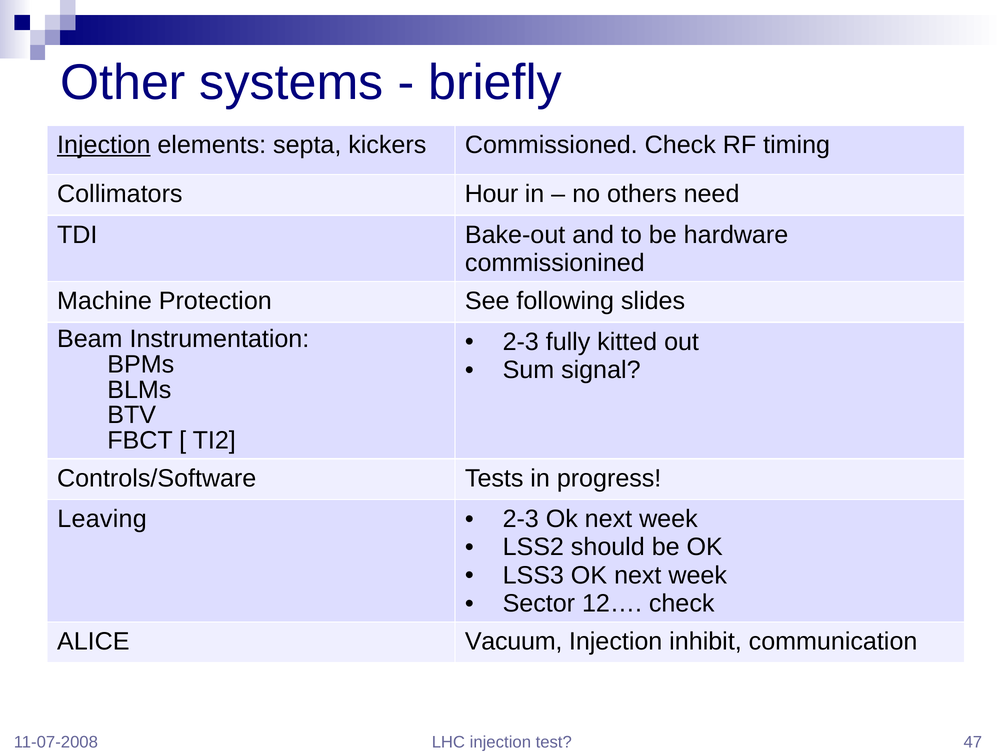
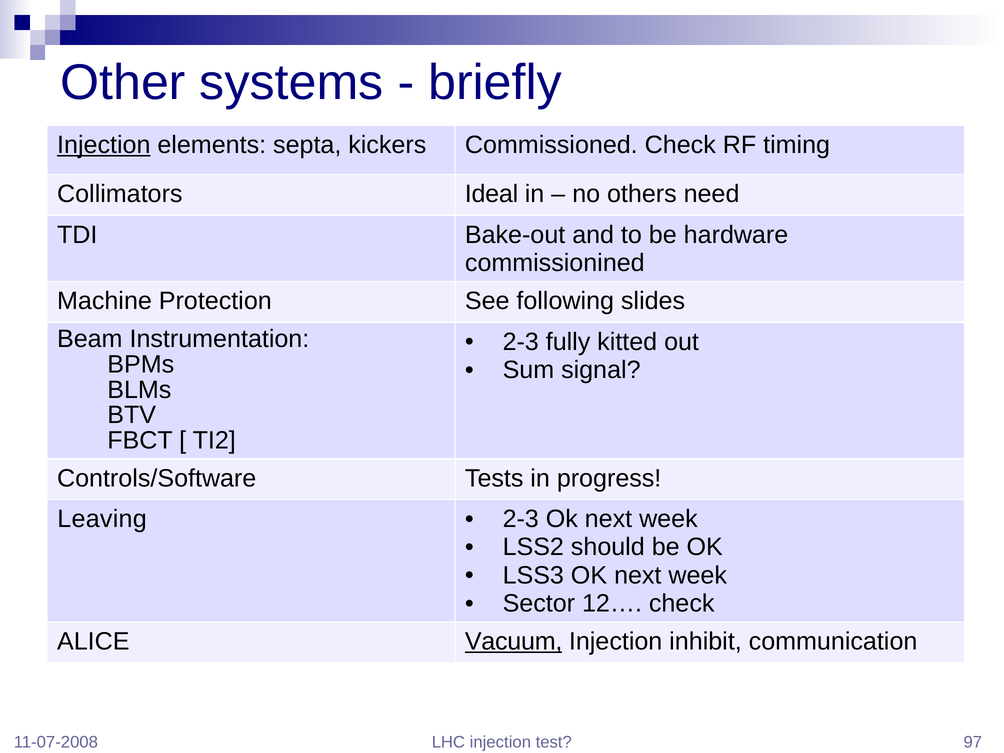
Hour: Hour -> Ideal
Vacuum underline: none -> present
47: 47 -> 97
